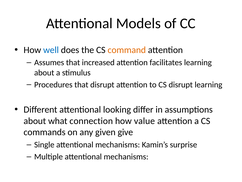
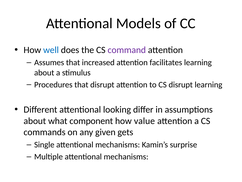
command colour: orange -> purple
connection: connection -> component
give: give -> gets
